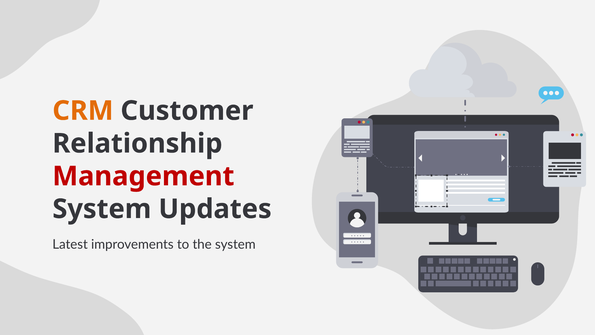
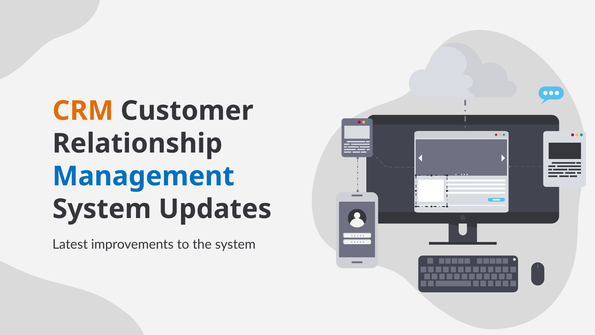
Management colour: red -> blue
